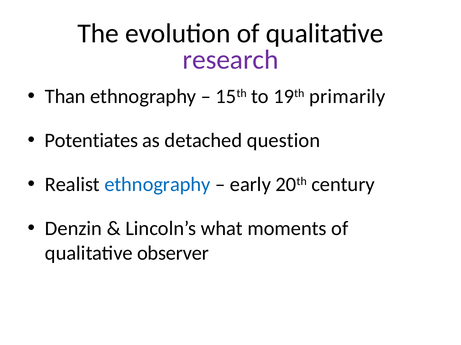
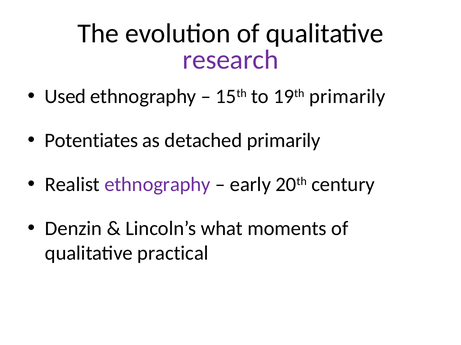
Than: Than -> Used
detached question: question -> primarily
ethnography at (157, 185) colour: blue -> purple
observer: observer -> practical
